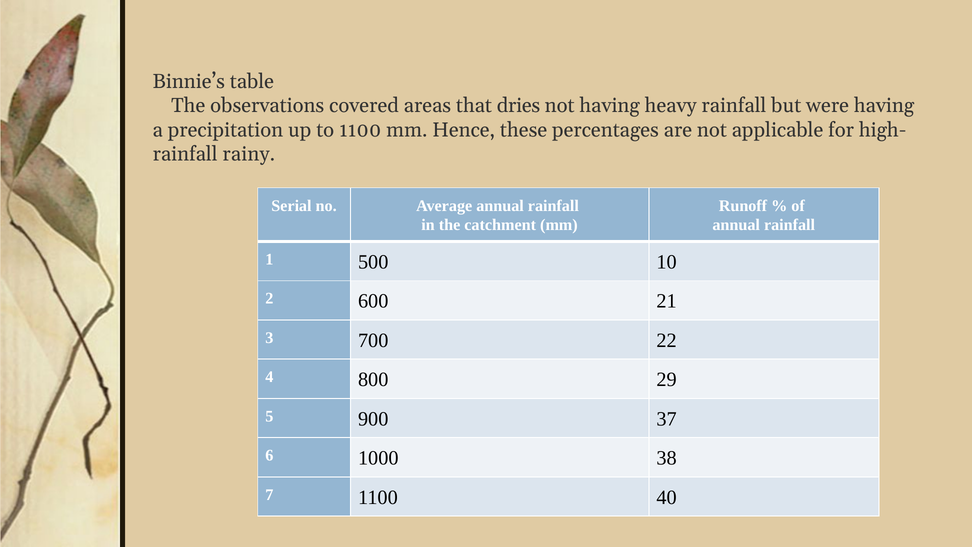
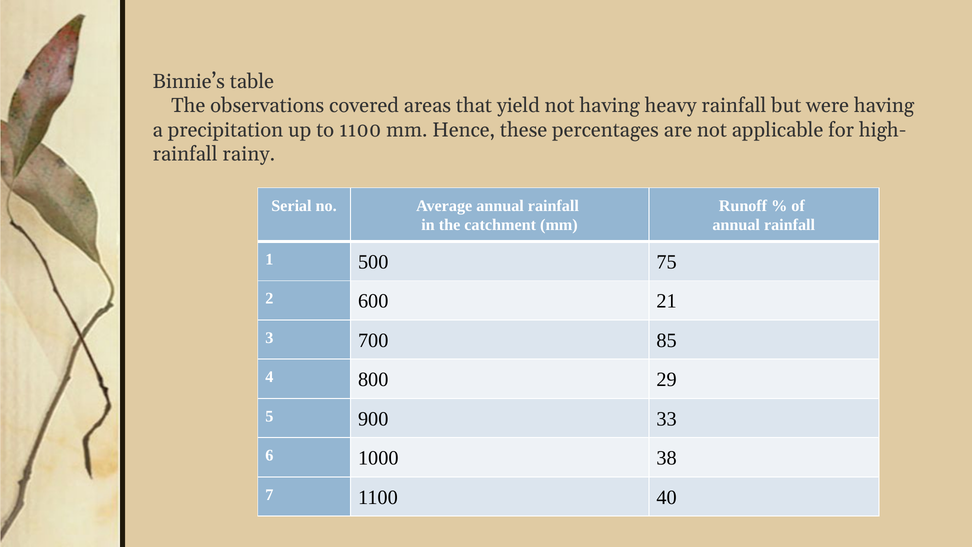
dries: dries -> yield
10: 10 -> 75
22: 22 -> 85
37: 37 -> 33
